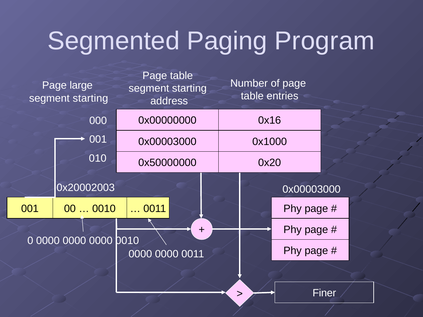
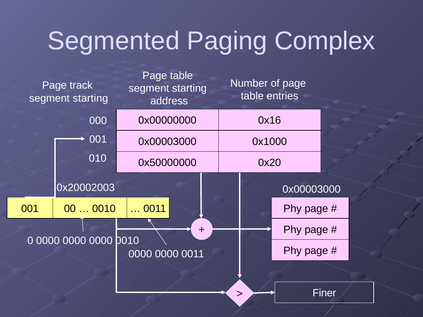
Program: Program -> Complex
large: large -> track
